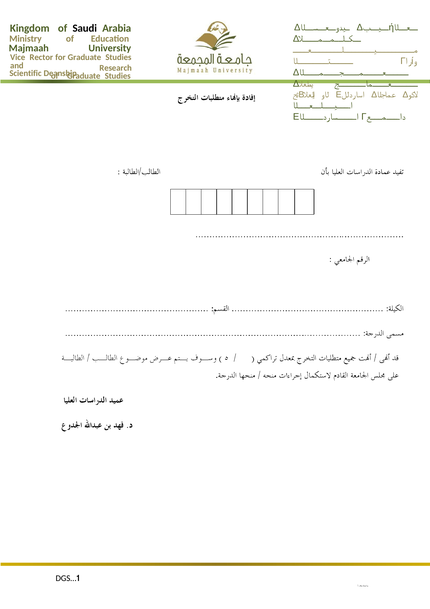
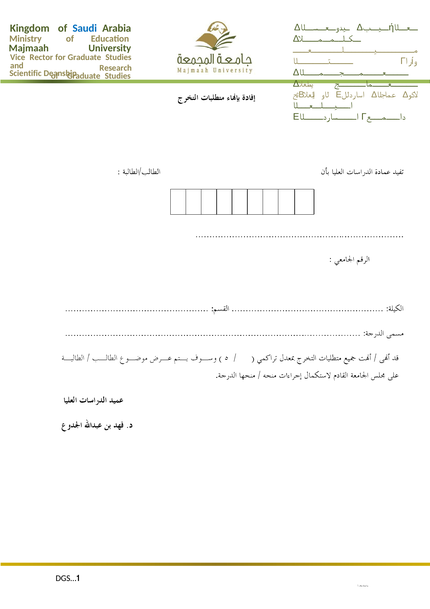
Saudi colour: black -> blue
